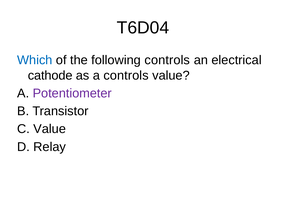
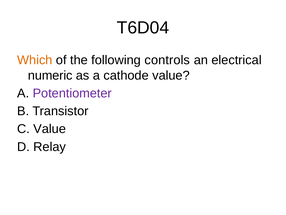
Which colour: blue -> orange
cathode: cathode -> numeric
a controls: controls -> cathode
